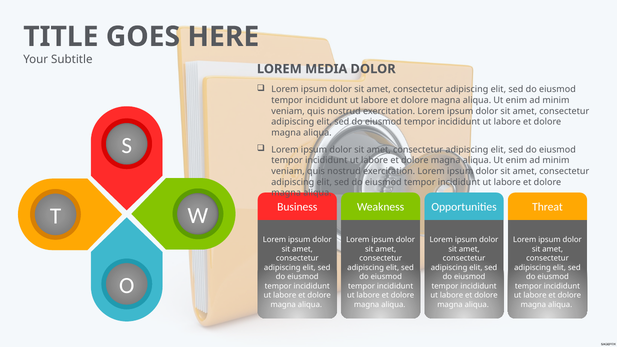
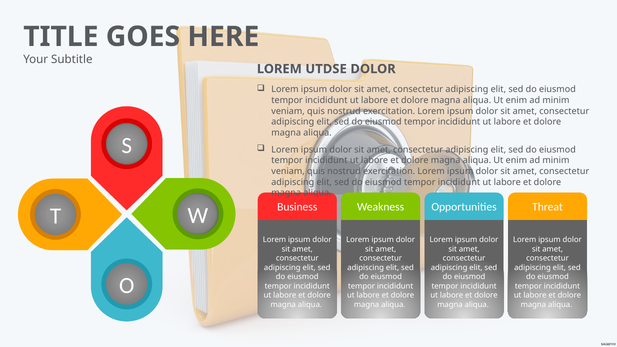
MEDIA: MEDIA -> UTDSE
